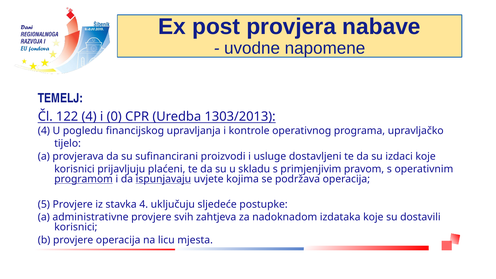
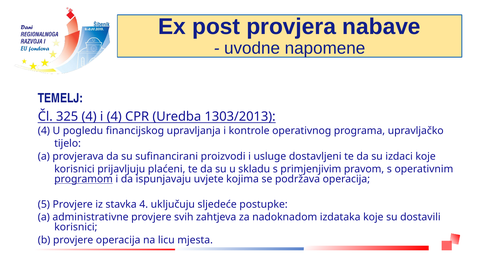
122: 122 -> 325
i 0: 0 -> 4
ispunjavaju underline: present -> none
